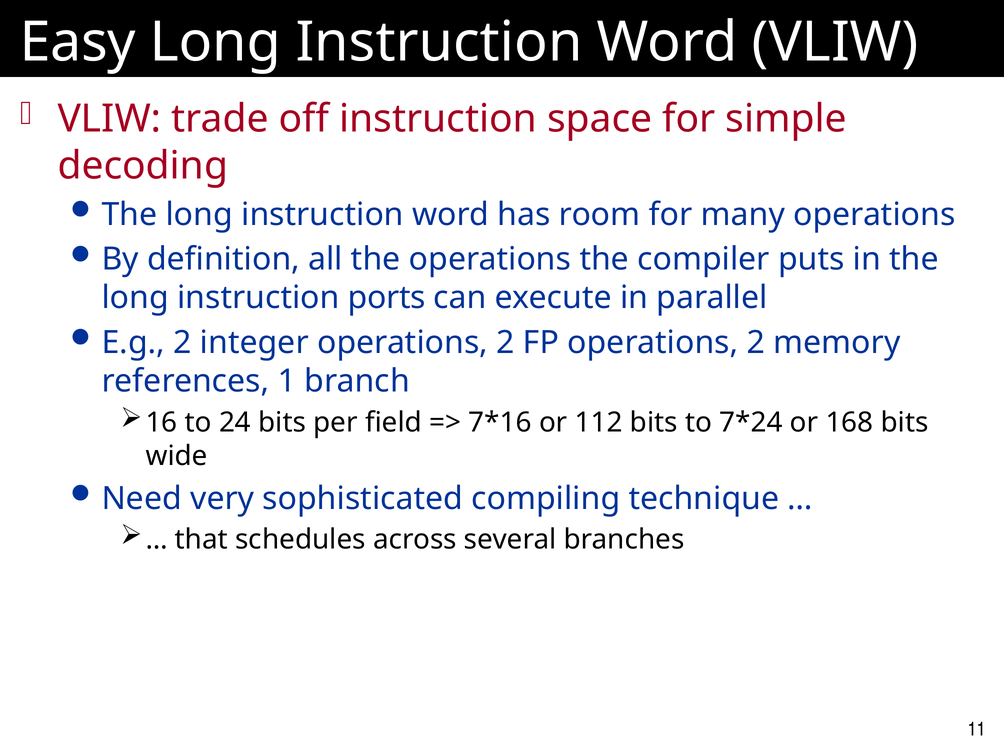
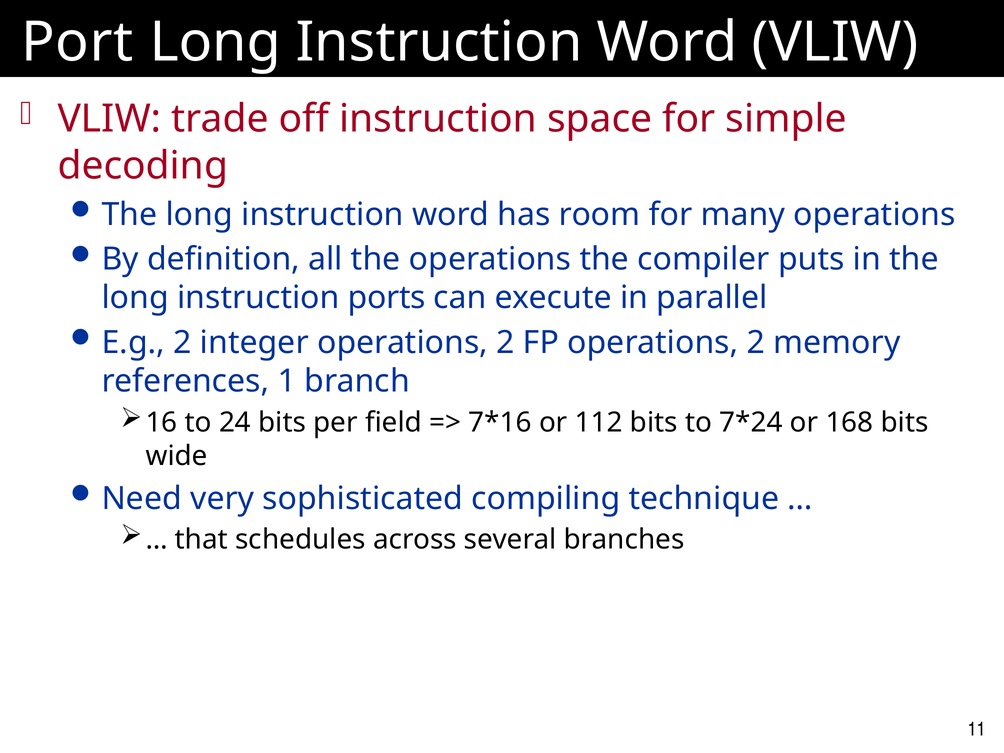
Easy: Easy -> Port
